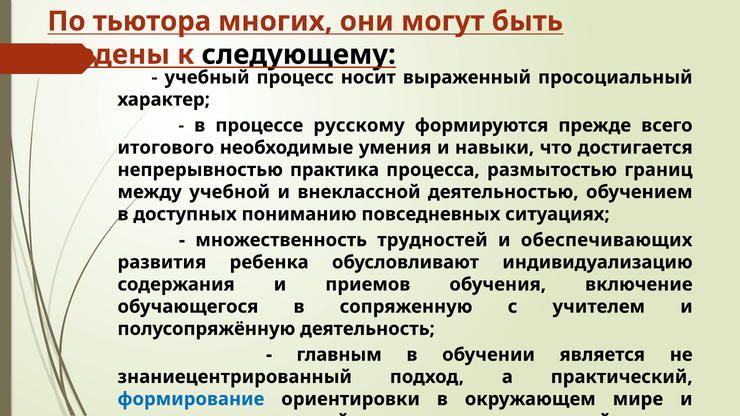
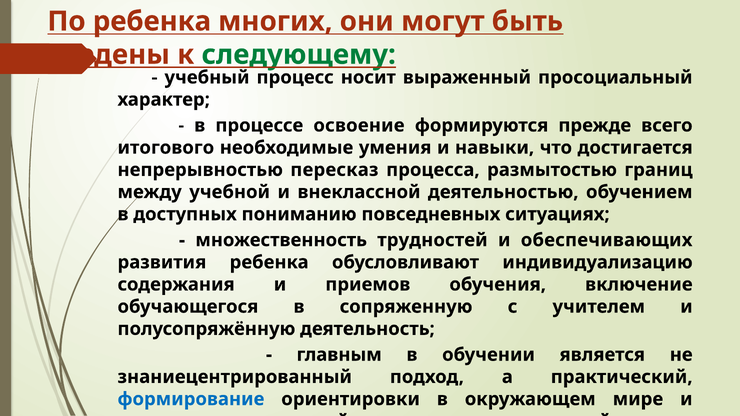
По тьютора: тьютора -> ребенка
следующему colour: black -> green
русскому: русскому -> освоение
практика: практика -> пересказ
